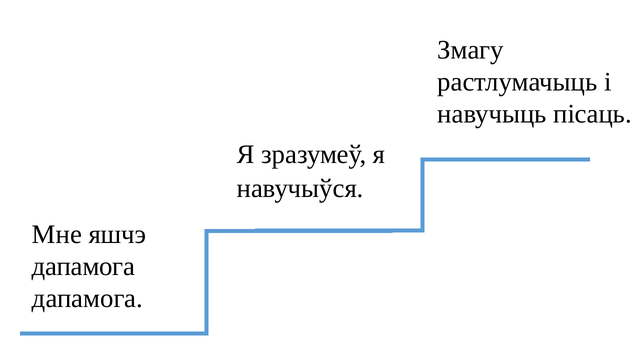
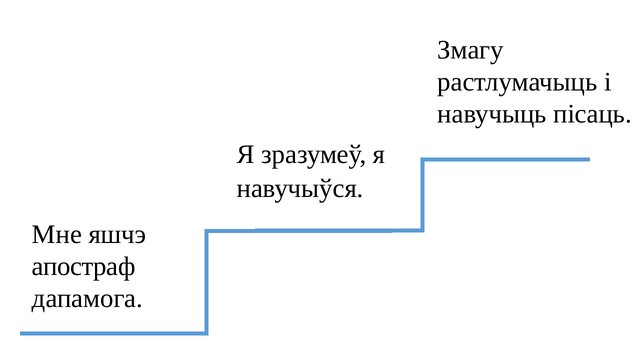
дапамога at (83, 267): дапамога -> апостраф
